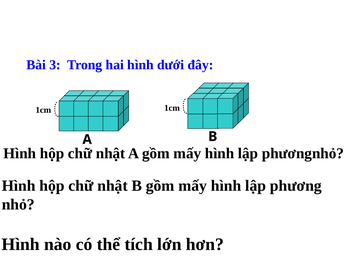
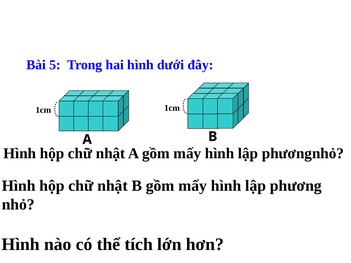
3: 3 -> 5
